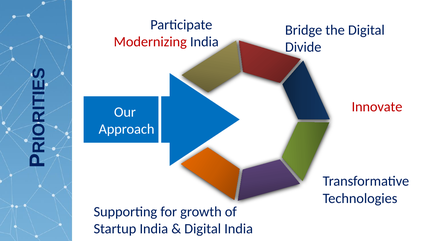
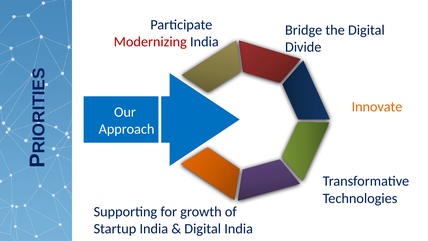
Innovate colour: red -> orange
